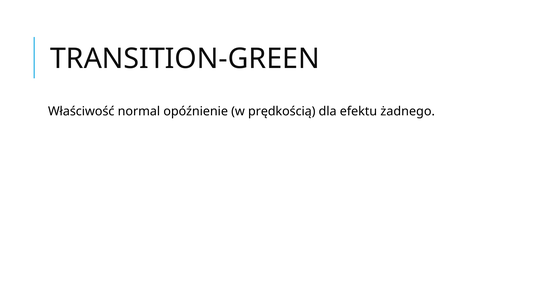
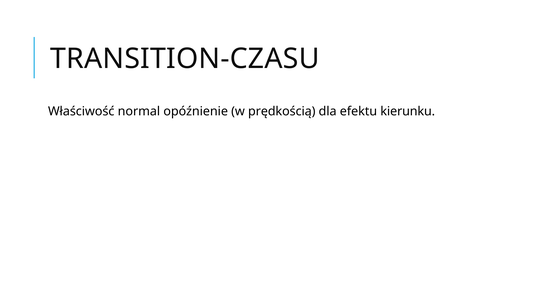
TRANSITION-GREEN: TRANSITION-GREEN -> TRANSITION-CZASU
żadnego: żadnego -> kierunku
